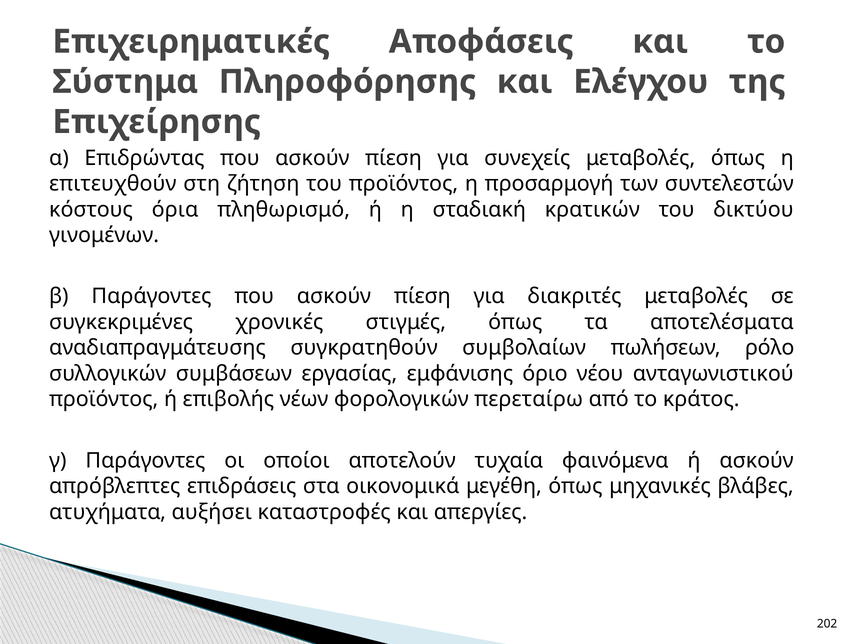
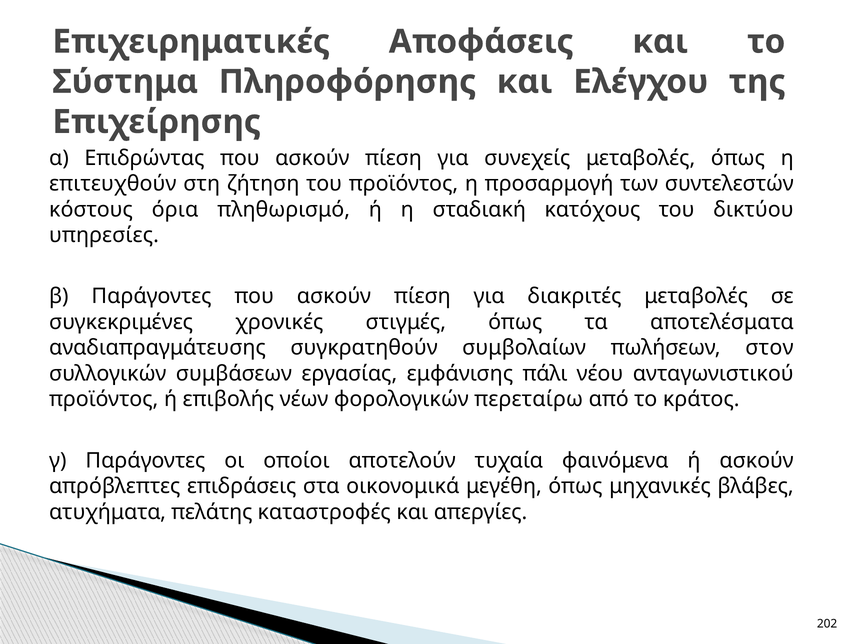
κρατικών: κρατικών -> κατόχους
γινομένων: γινομένων -> υπηρεσίες
ρόλο: ρόλο -> στον
όριο: όριο -> πάλι
αυξήσει: αυξήσει -> πελάτης
